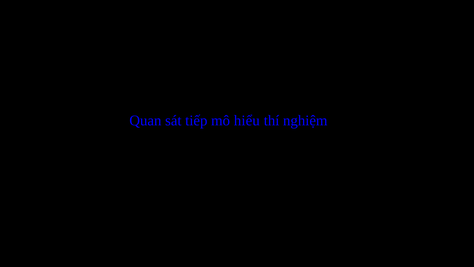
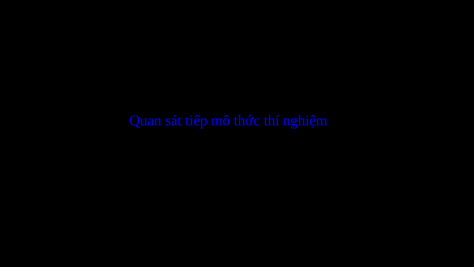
hiểu: hiểu -> thức
